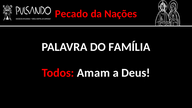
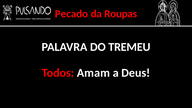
Nações: Nações -> Roupas
FAMÍLIA: FAMÍLIA -> TREMEU
